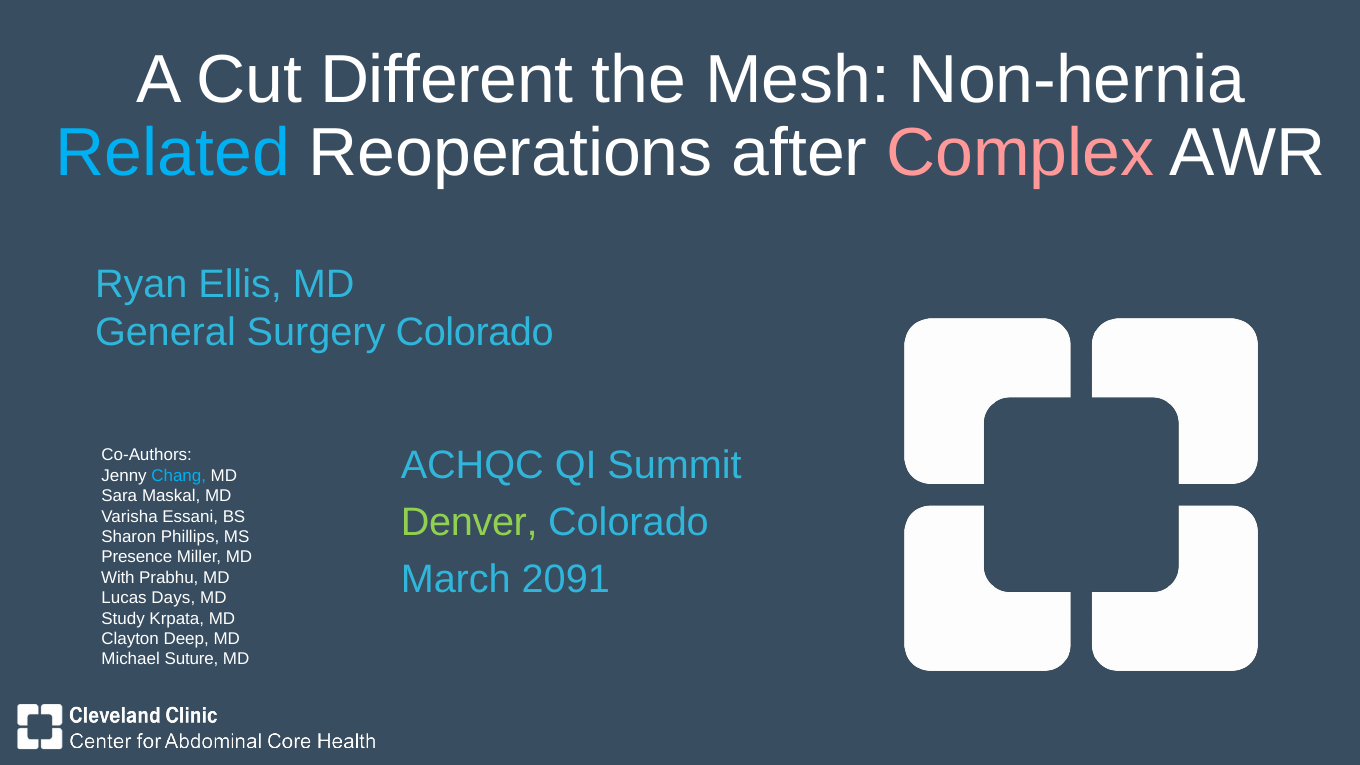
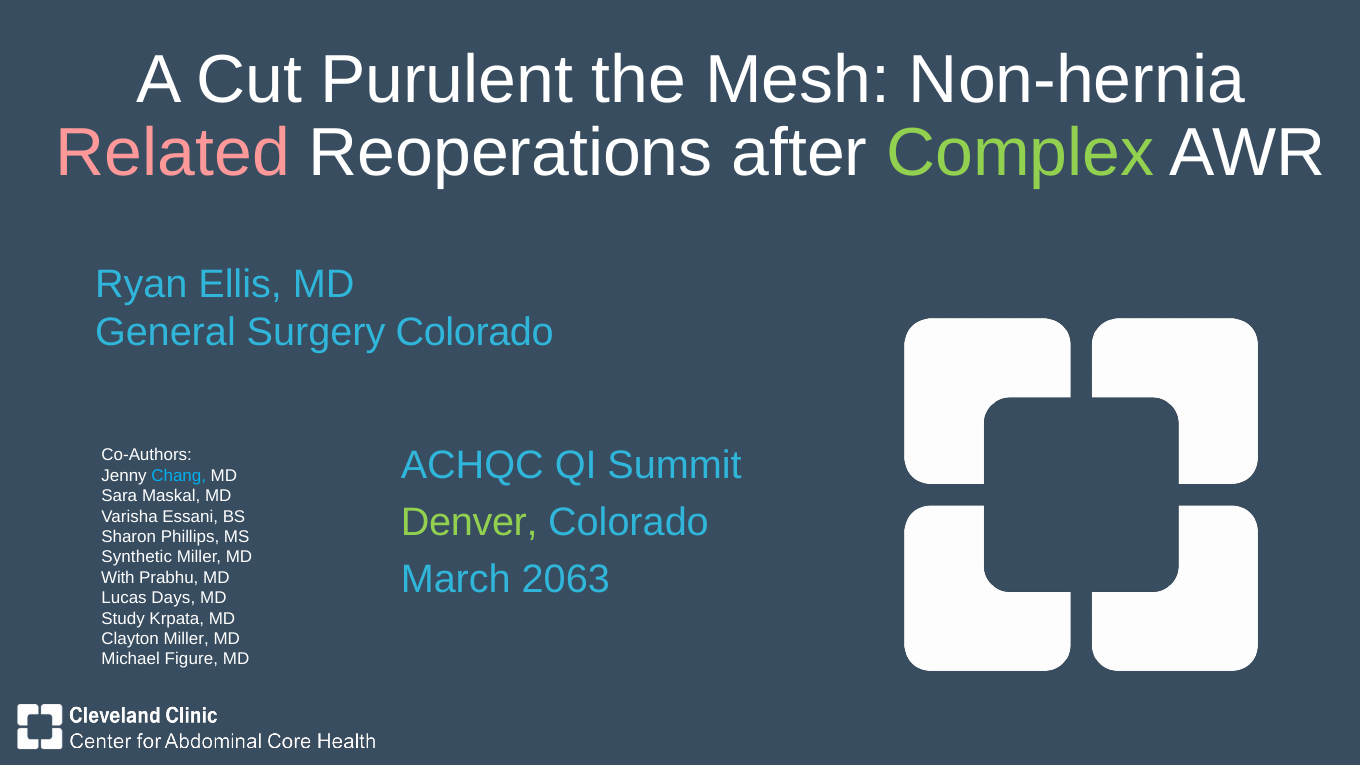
Different: Different -> Purulent
Related colour: light blue -> pink
Complex colour: pink -> light green
Presence: Presence -> Synthetic
2091: 2091 -> 2063
Clayton Deep: Deep -> Miller
Suture: Suture -> Figure
